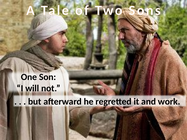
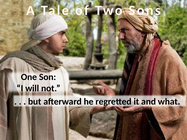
work: work -> what
